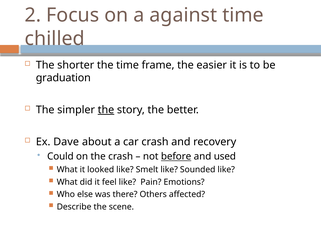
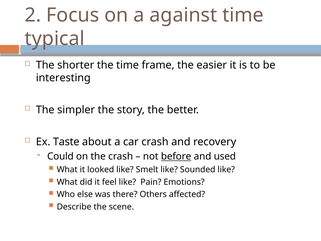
chilled: chilled -> typical
graduation: graduation -> interesting
the at (106, 110) underline: present -> none
Dave: Dave -> Taste
